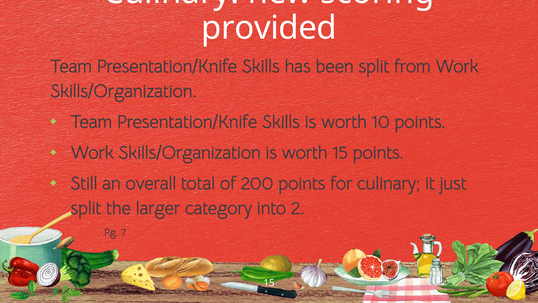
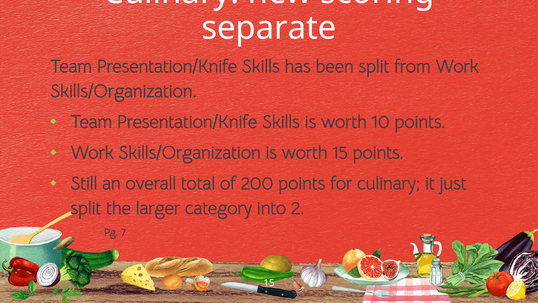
provided: provided -> separate
